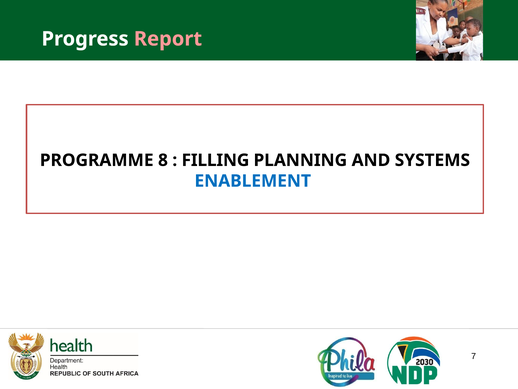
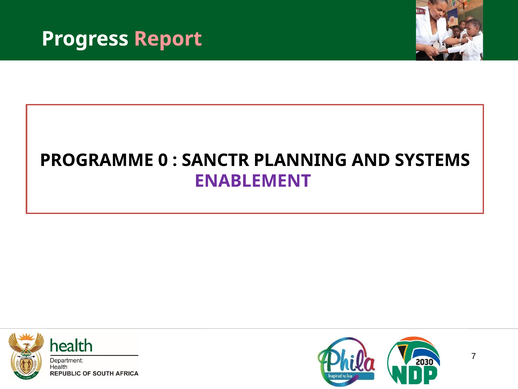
8: 8 -> 0
FILLING: FILLING -> SANCTR
ENABLEMENT colour: blue -> purple
